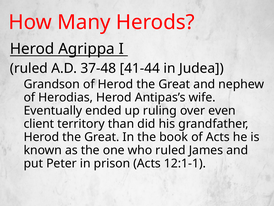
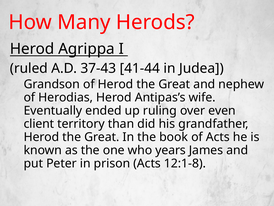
37-48: 37-48 -> 37-43
who ruled: ruled -> years
12:1-1: 12:1-1 -> 12:1-8
